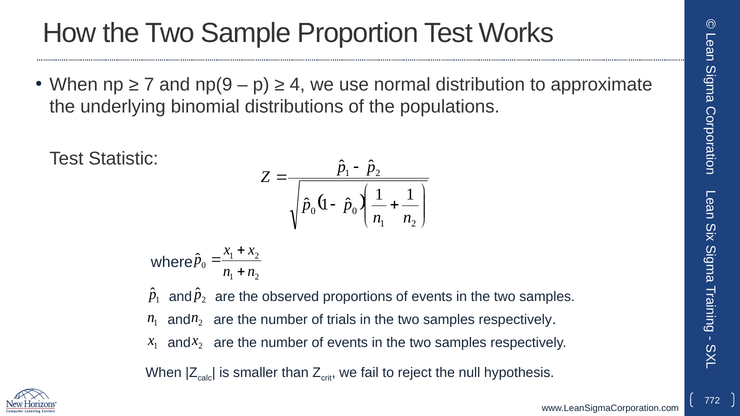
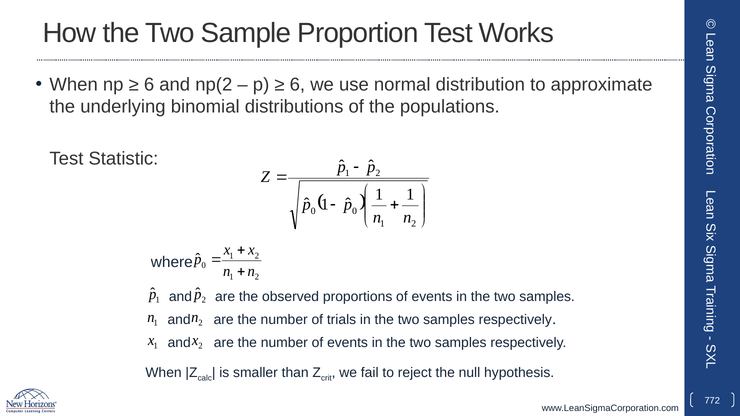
7 at (149, 85): 7 -> 6
np(9: np(9 -> np(2
4 at (297, 85): 4 -> 6
